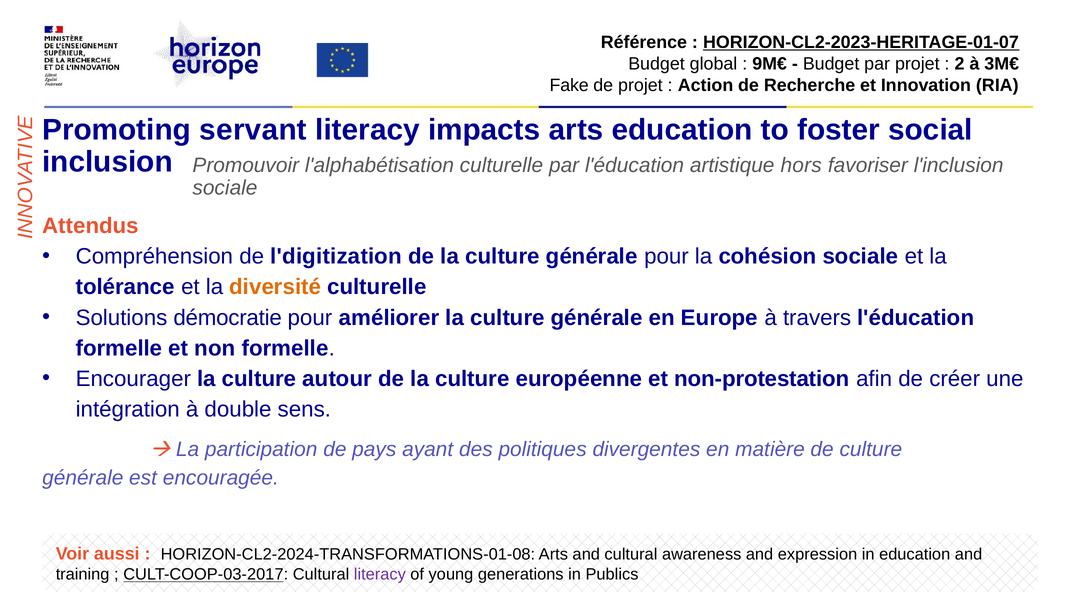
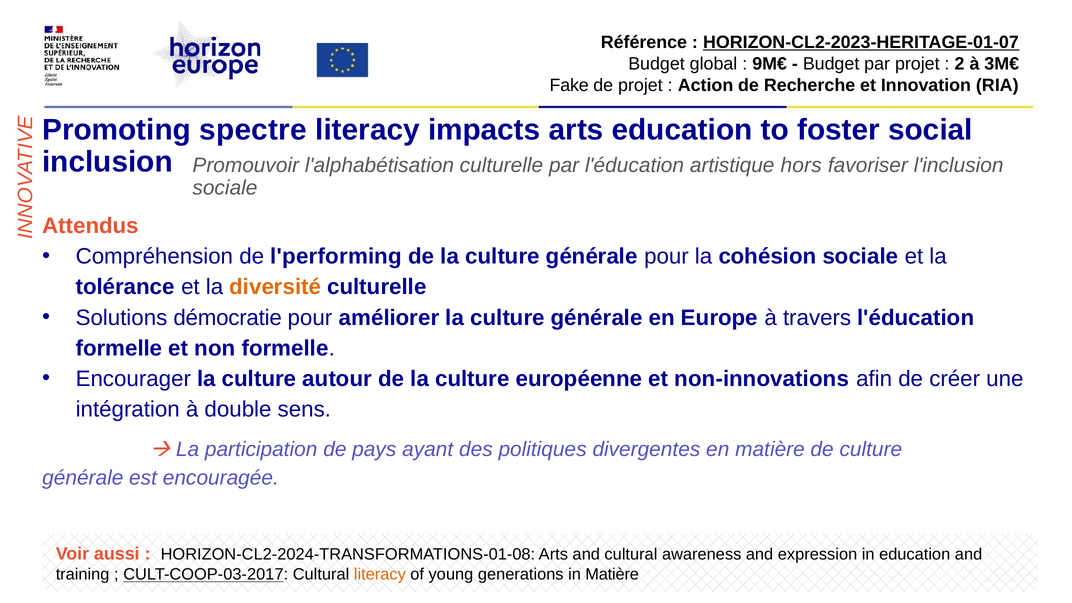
servant: servant -> spectre
l'digitization: l'digitization -> l'performing
non-protestation: non-protestation -> non-innovations
literacy at (380, 575) colour: purple -> orange
in Publics: Publics -> Matière
